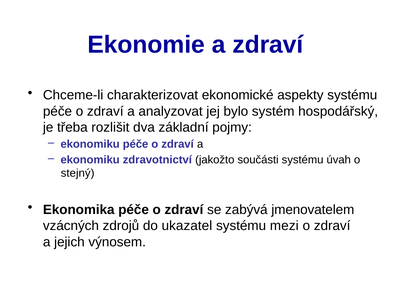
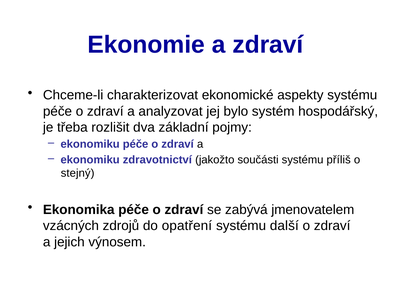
úvah: úvah -> příliš
ukazatel: ukazatel -> opatření
mezi: mezi -> další
